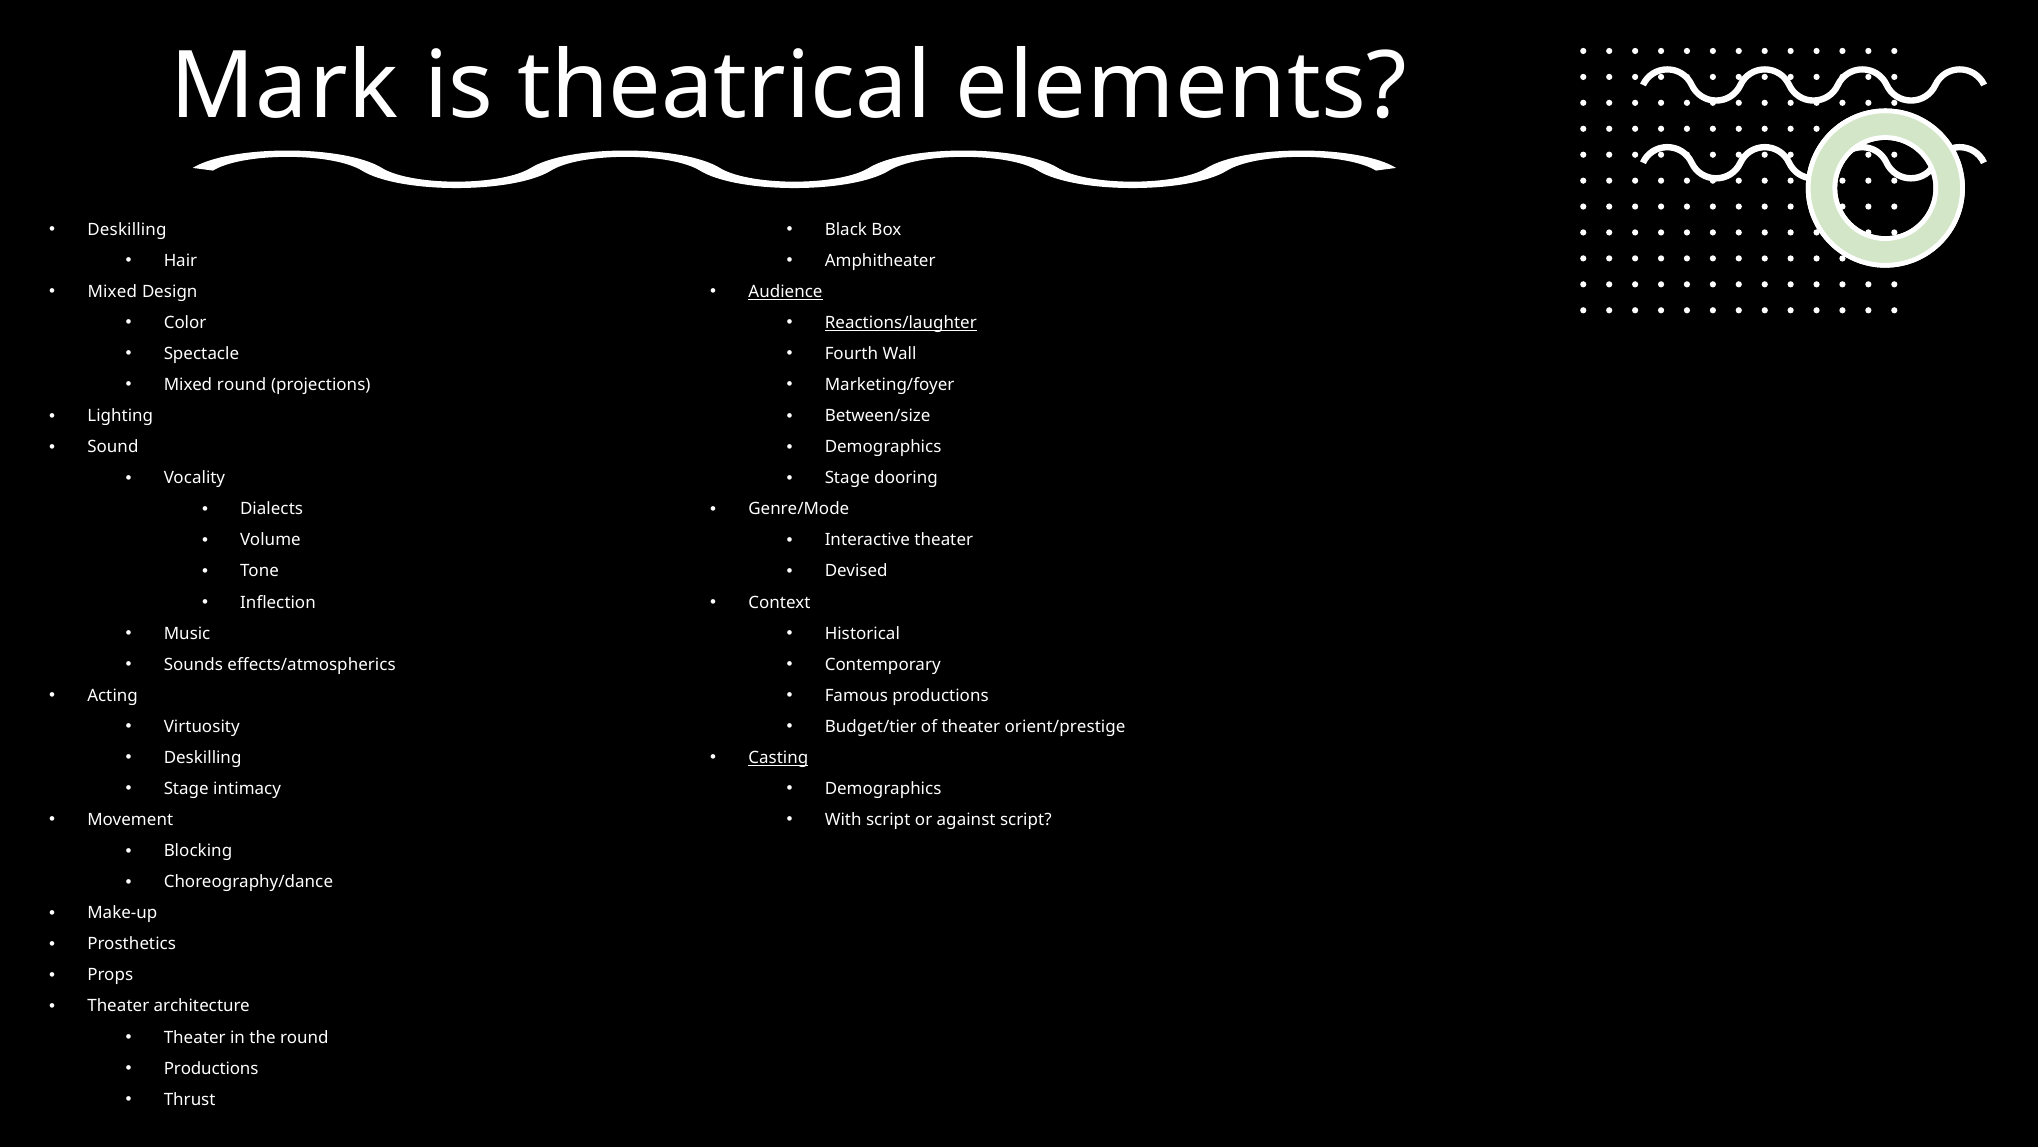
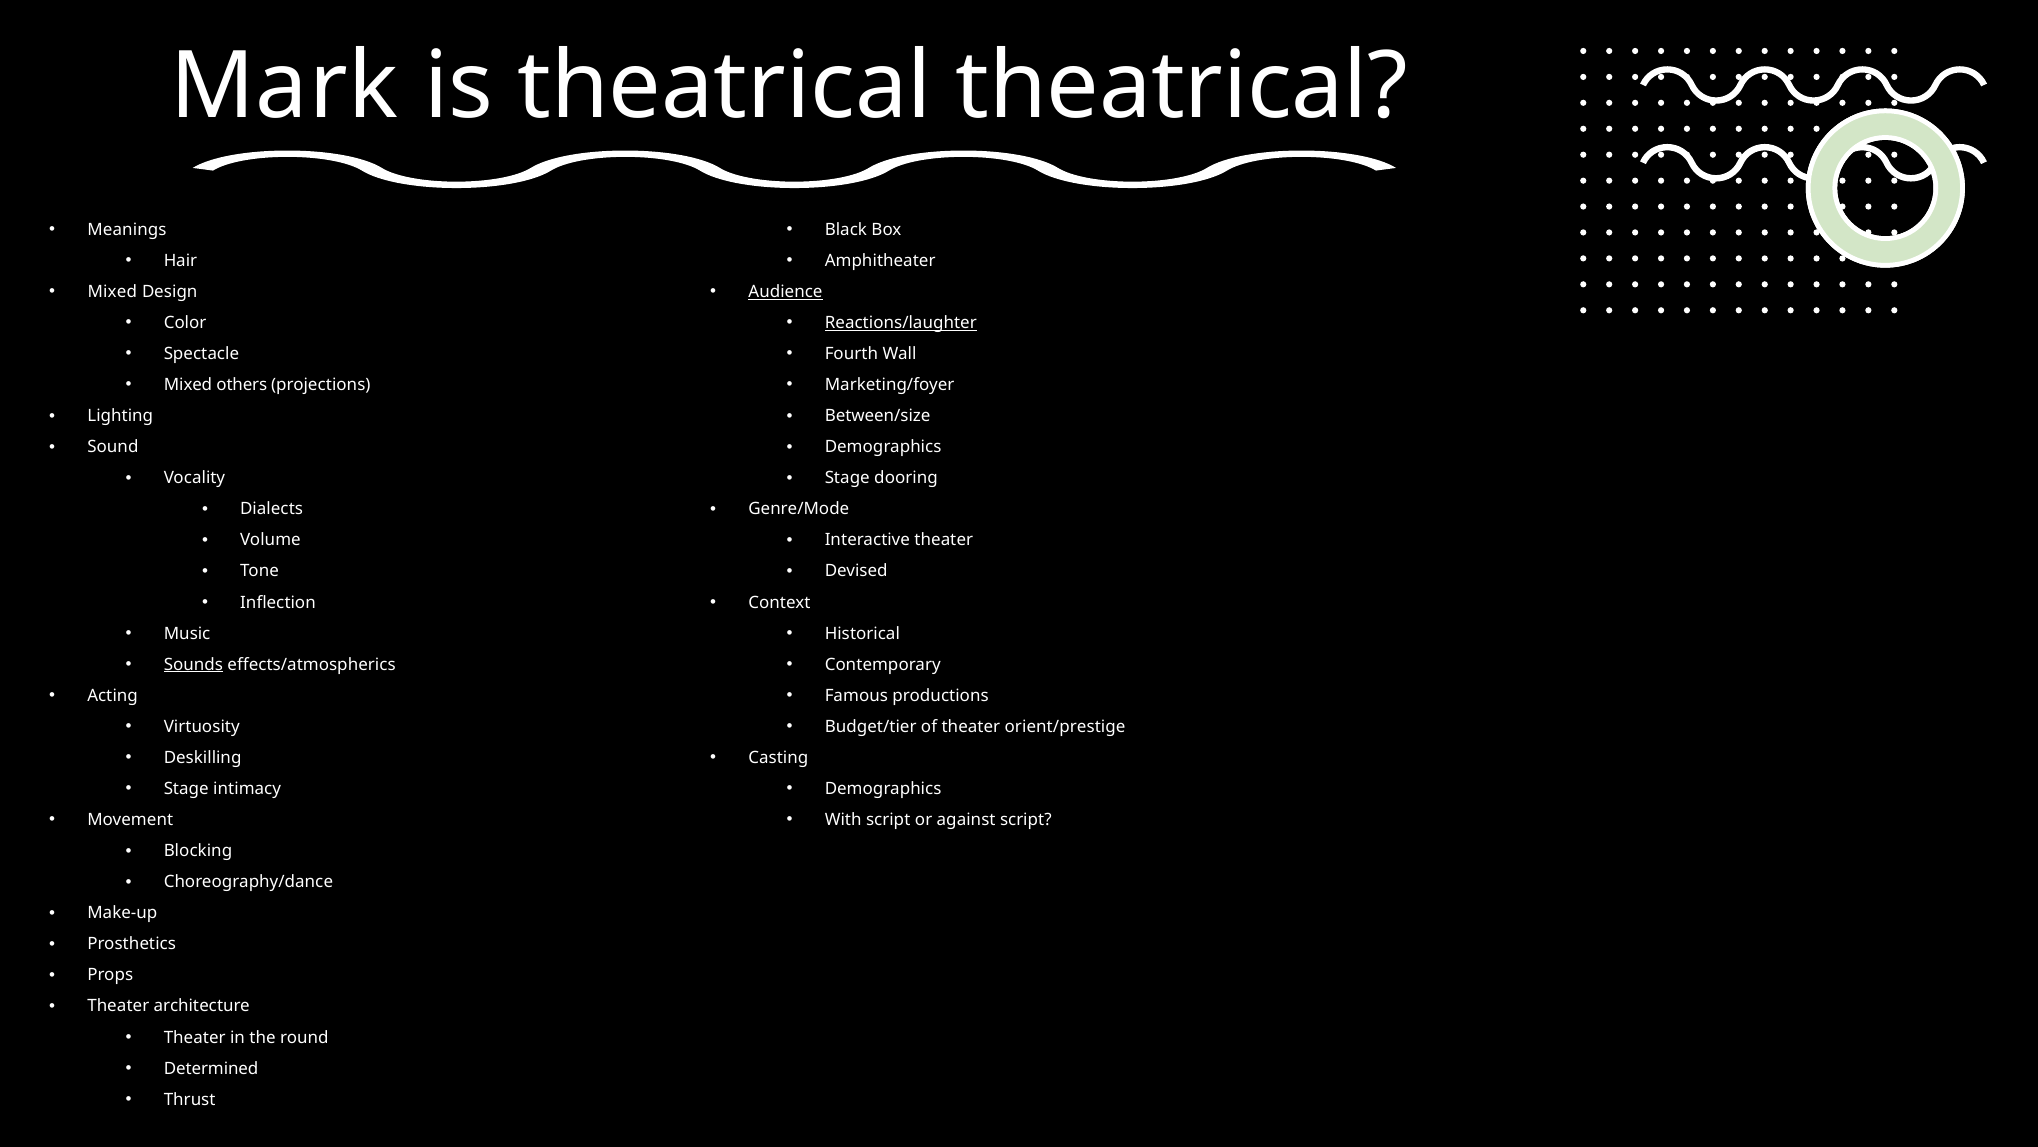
theatrical elements: elements -> theatrical
Deskilling at (127, 230): Deskilling -> Meanings
Mixed round: round -> others
Sounds underline: none -> present
Casting underline: present -> none
Productions at (211, 1068): Productions -> Determined
